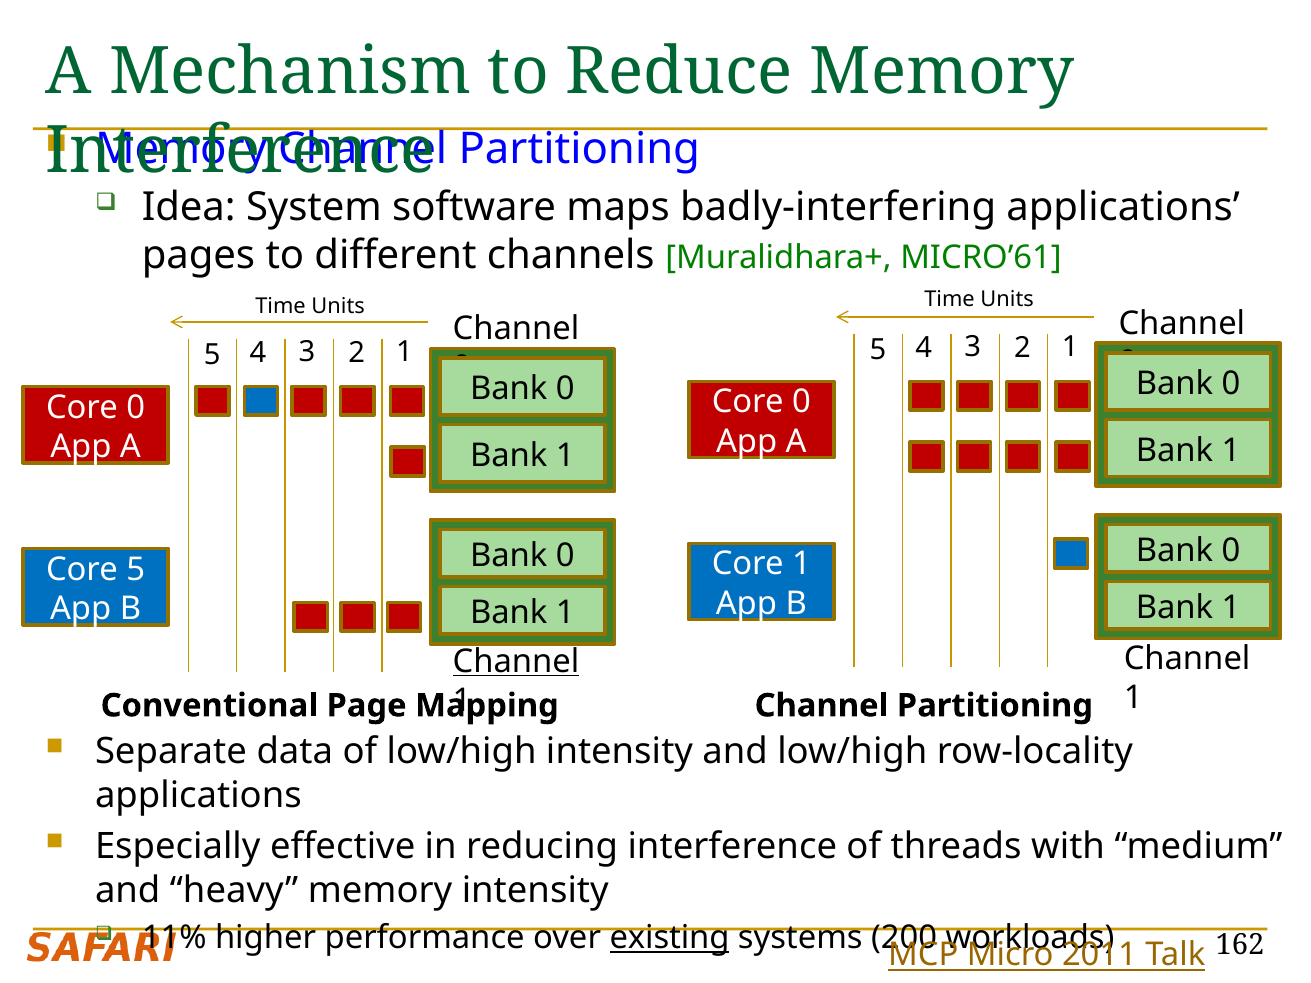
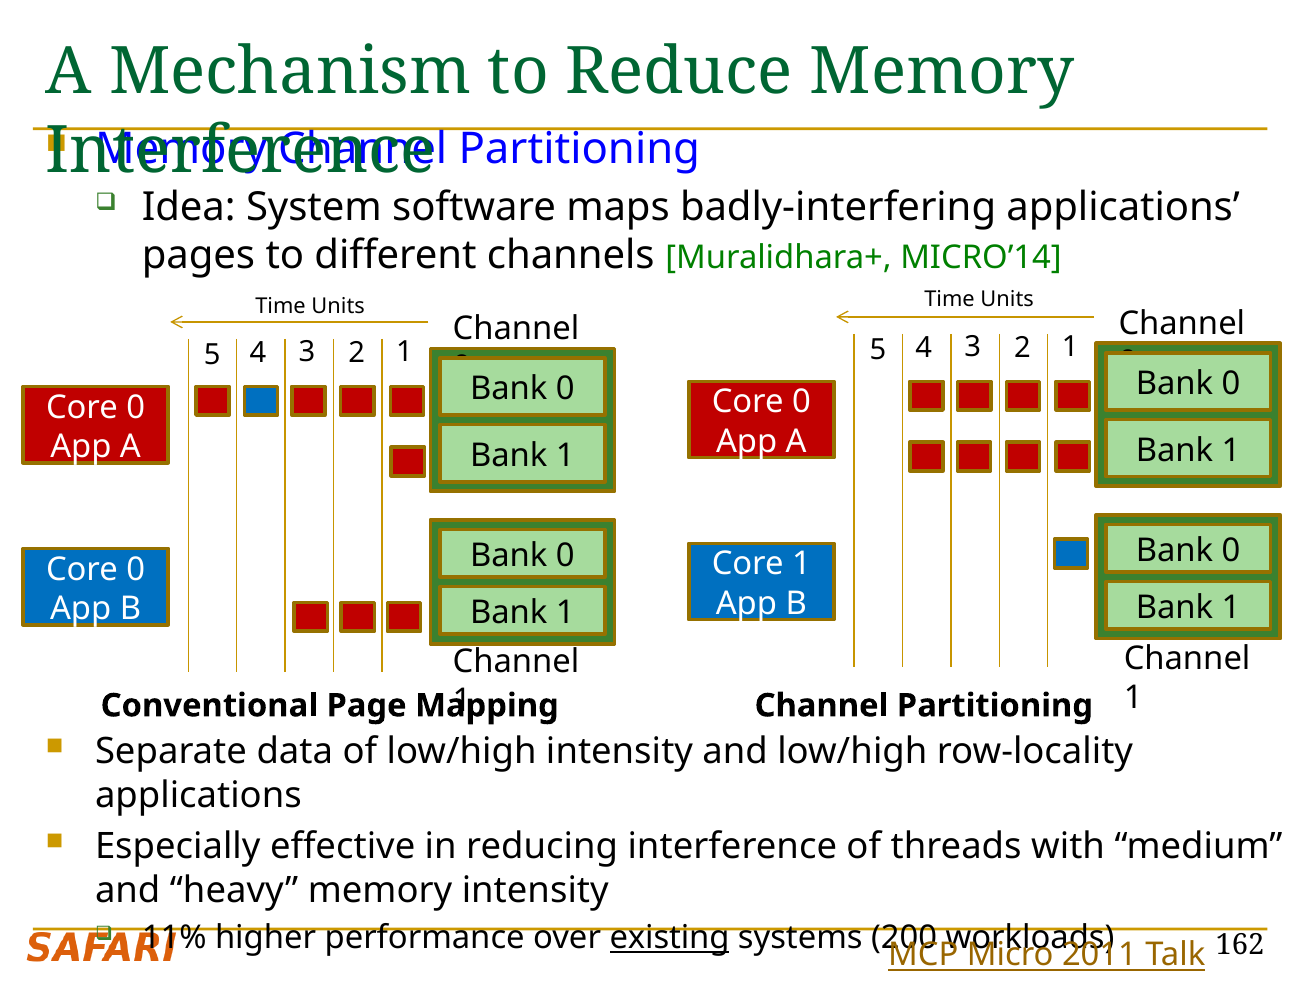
MICRO’61: MICRO’61 -> MICRO’14
5 at (136, 569): 5 -> 0
Channel at (516, 662) underline: present -> none
